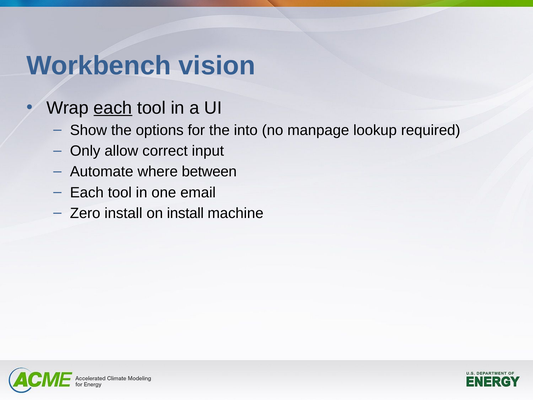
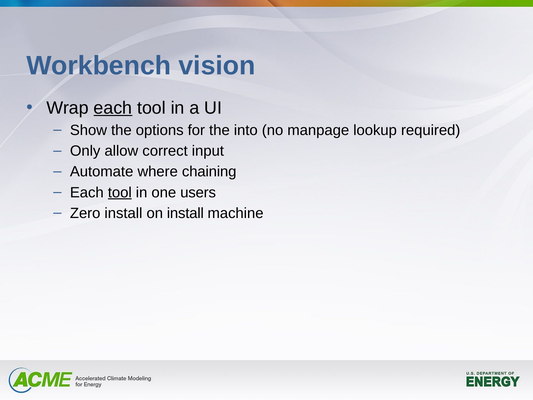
between: between -> chaining
tool at (120, 192) underline: none -> present
email: email -> users
